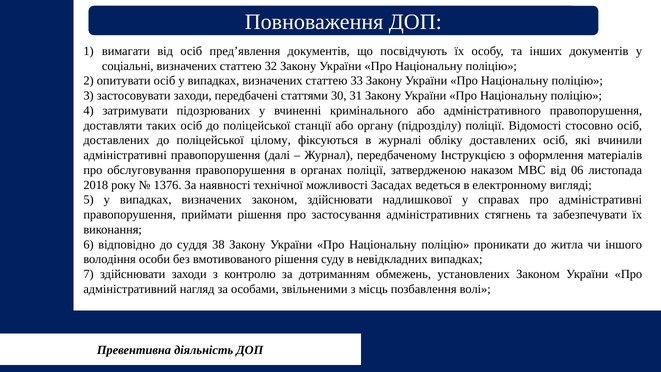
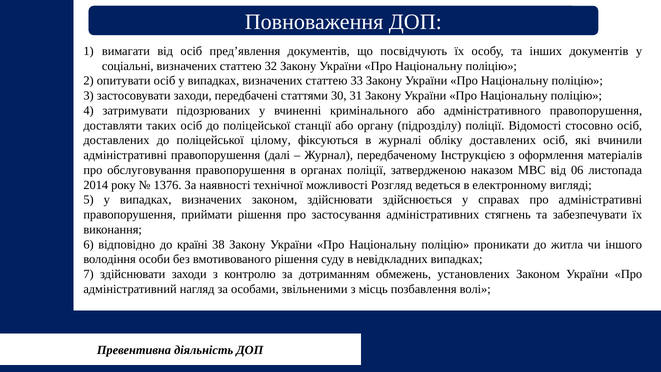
2018: 2018 -> 2014
Засадах: Засадах -> Розгляд
надлишкової: надлишкової -> здійснюється
суддя: суддя -> країні
